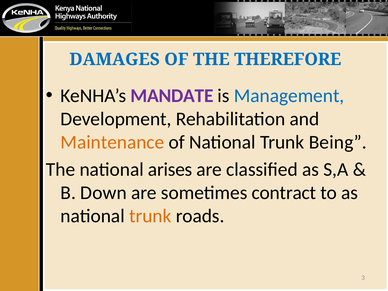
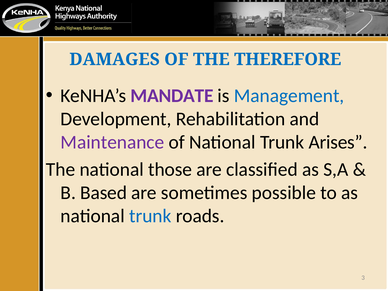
Maintenance colour: orange -> purple
Being: Being -> Arises
arises: arises -> those
Down: Down -> Based
contract: contract -> possible
trunk at (150, 216) colour: orange -> blue
